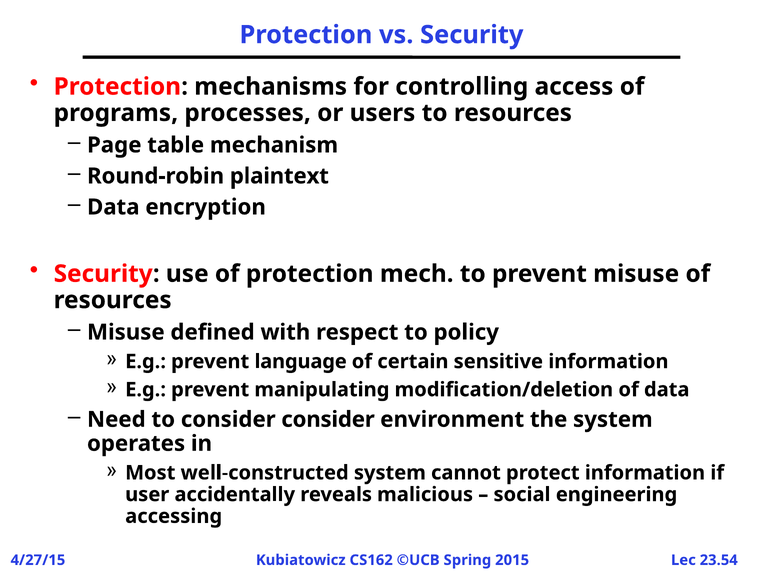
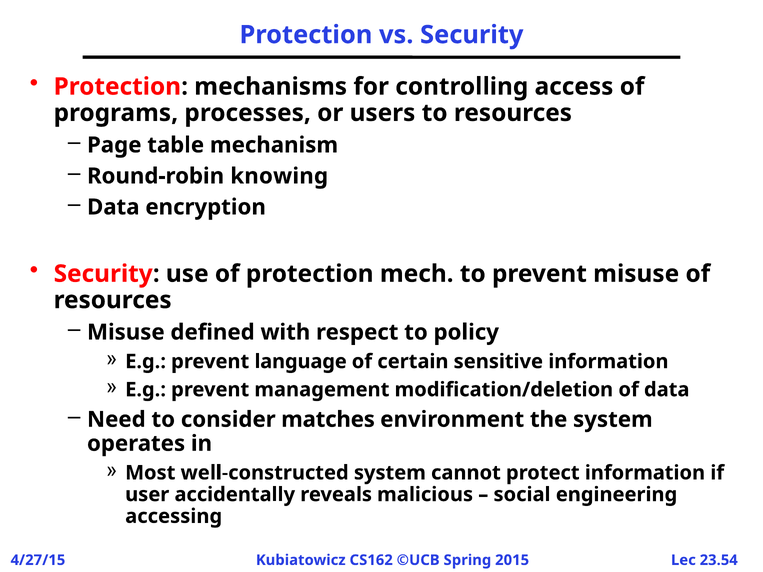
plaintext: plaintext -> knowing
manipulating: manipulating -> management
consider consider: consider -> matches
